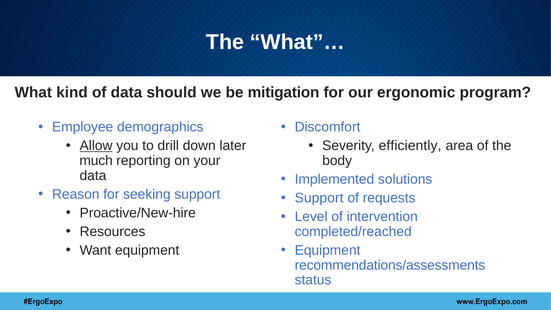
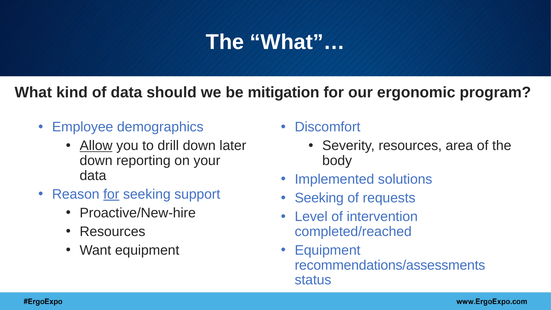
Severity efficiently: efficiently -> resources
much at (96, 161): much -> down
for at (111, 194) underline: none -> present
Support at (319, 198): Support -> Seeking
